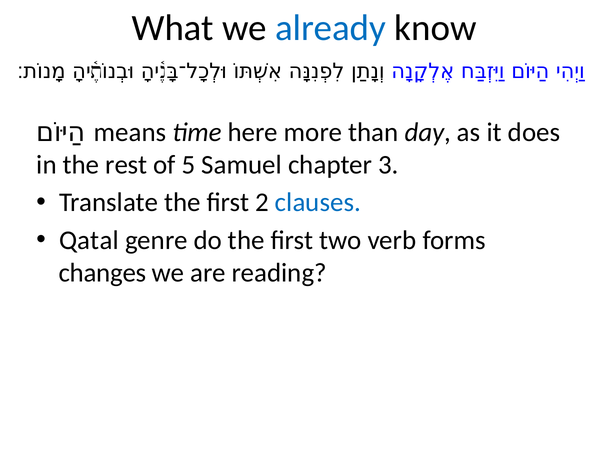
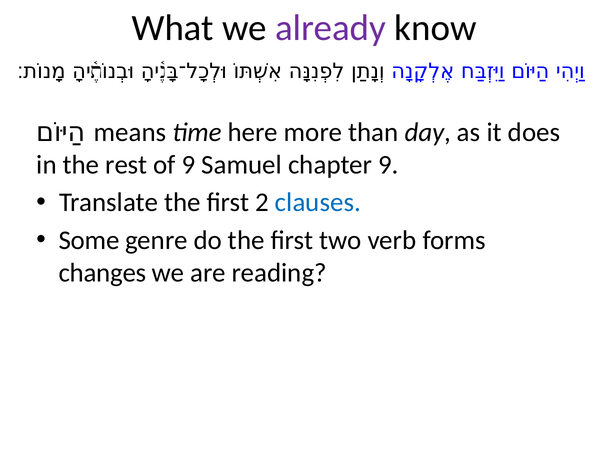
already colour: blue -> purple
of 5: 5 -> 9
chapter 3: 3 -> 9
Qatal: Qatal -> Some
